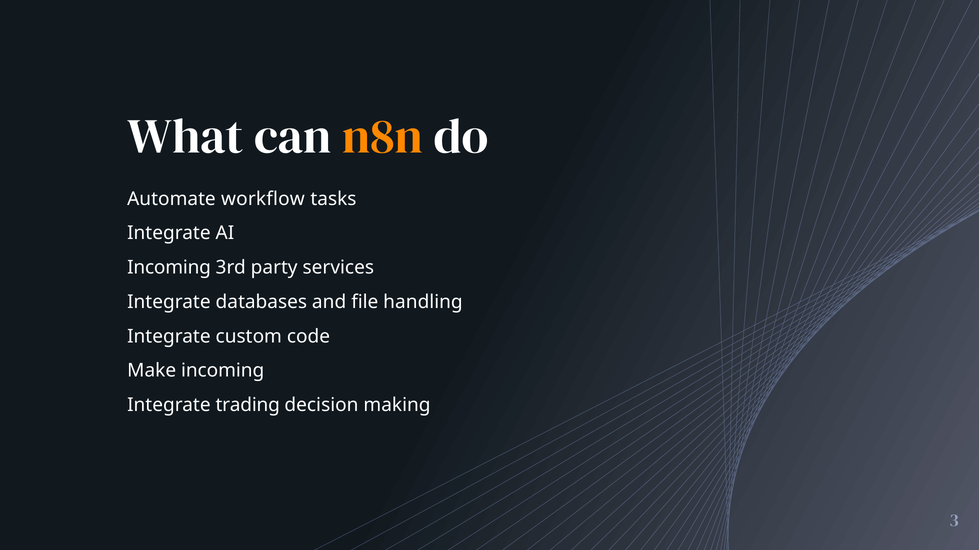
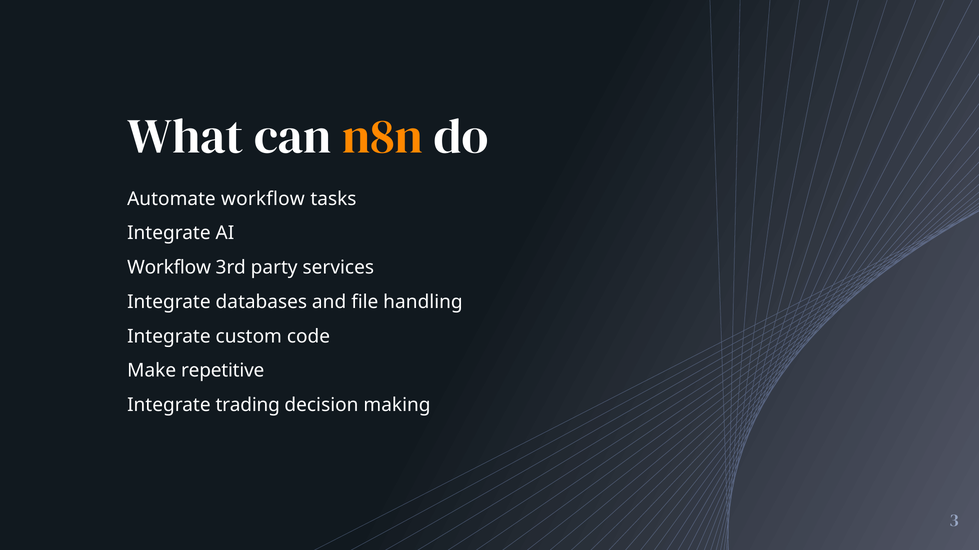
Incoming at (169, 268): Incoming -> Workflow
Make incoming: incoming -> repetitive
